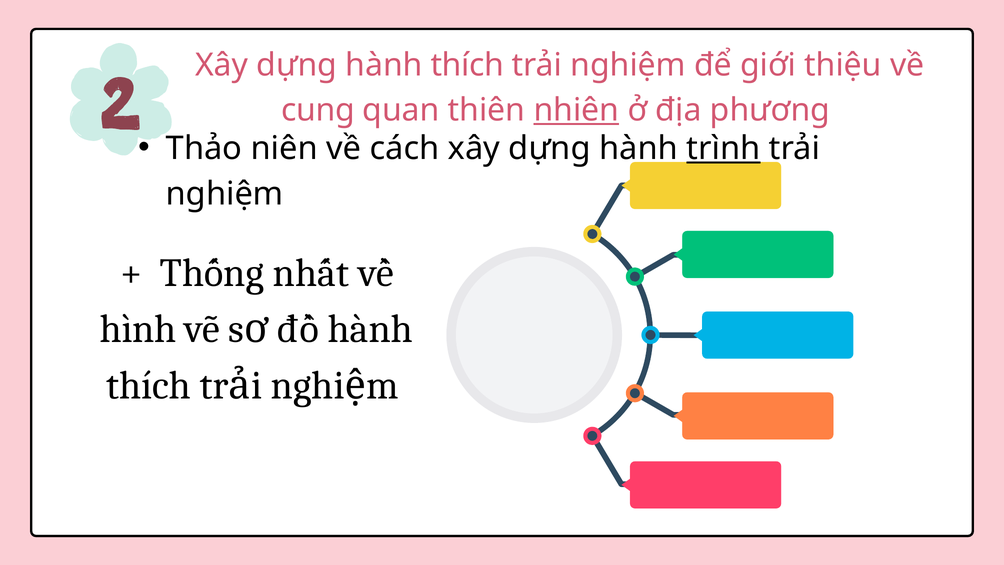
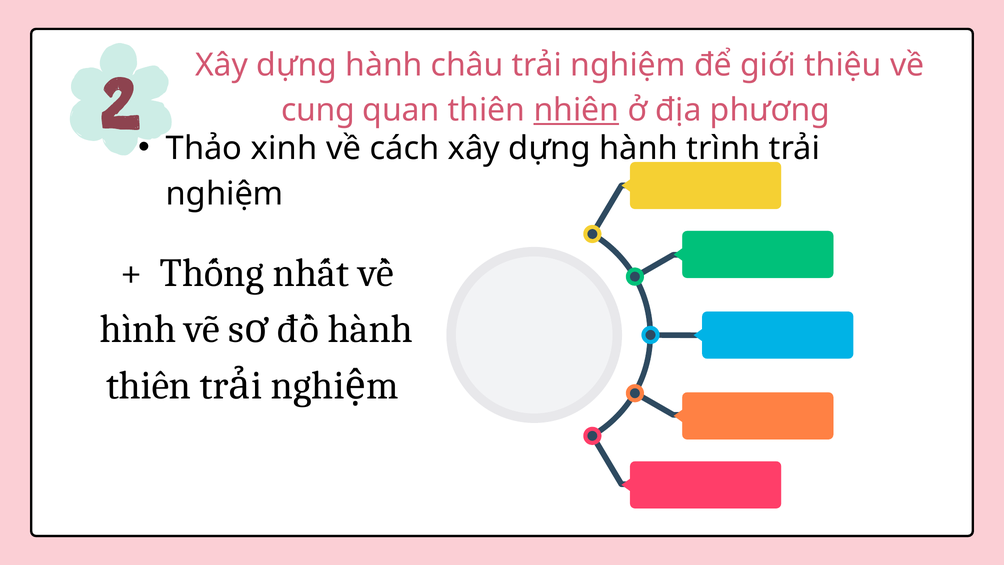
hành thích: thích -> châu
niên: niên -> xinh
trình underline: present -> none
thích at (149, 385): thích -> thiên
